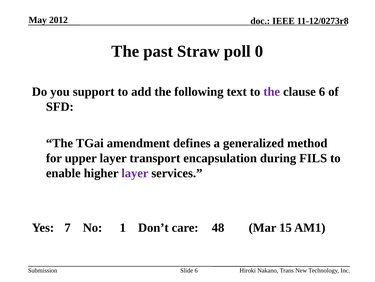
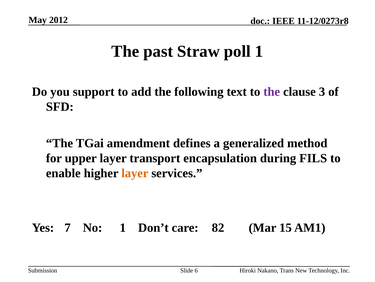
poll 0: 0 -> 1
clause 6: 6 -> 3
layer at (135, 173) colour: purple -> orange
48: 48 -> 82
